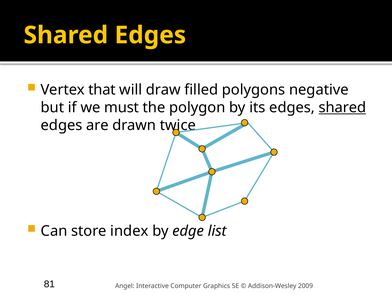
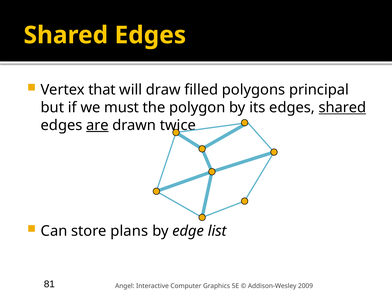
negative: negative -> principal
are underline: none -> present
index: index -> plans
